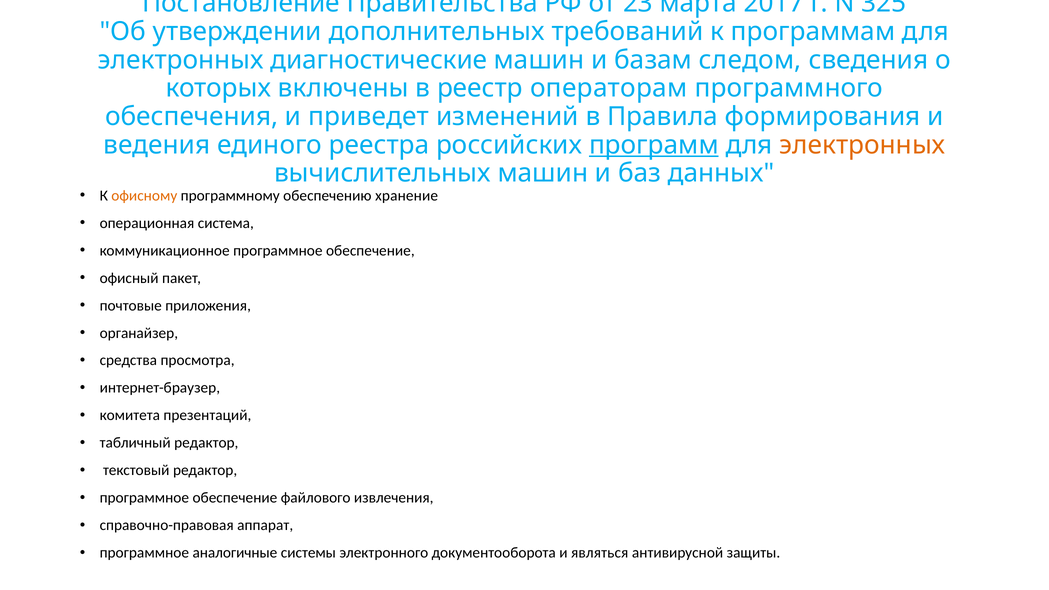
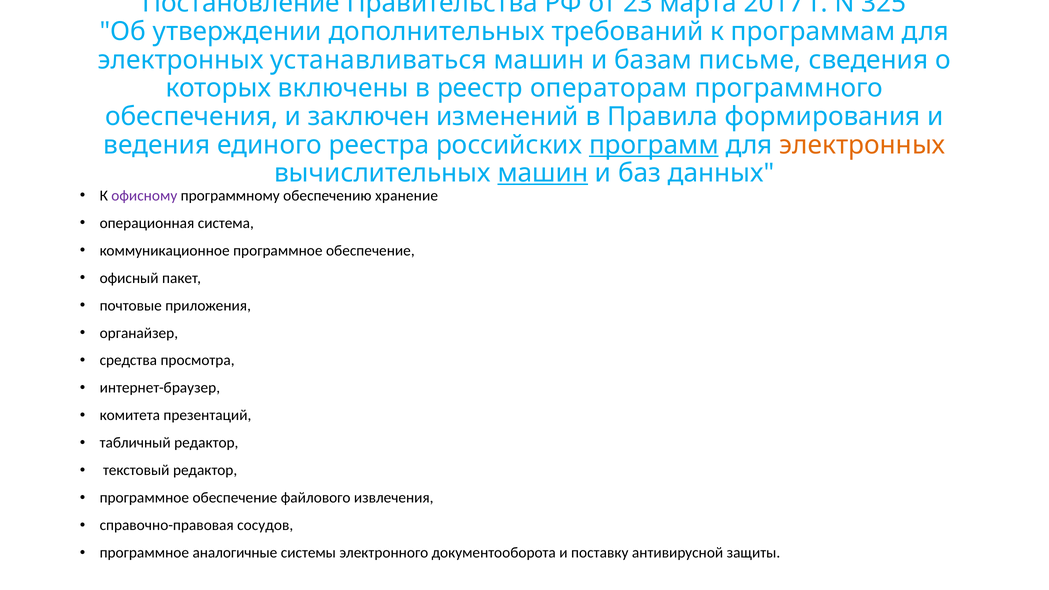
диагностические: диагностические -> устанавливаться
следом: следом -> письме
приведет: приведет -> заключен
машин at (543, 173) underline: none -> present
офисному colour: orange -> purple
аппарат: аппарат -> сосудов
являться: являться -> поставку
